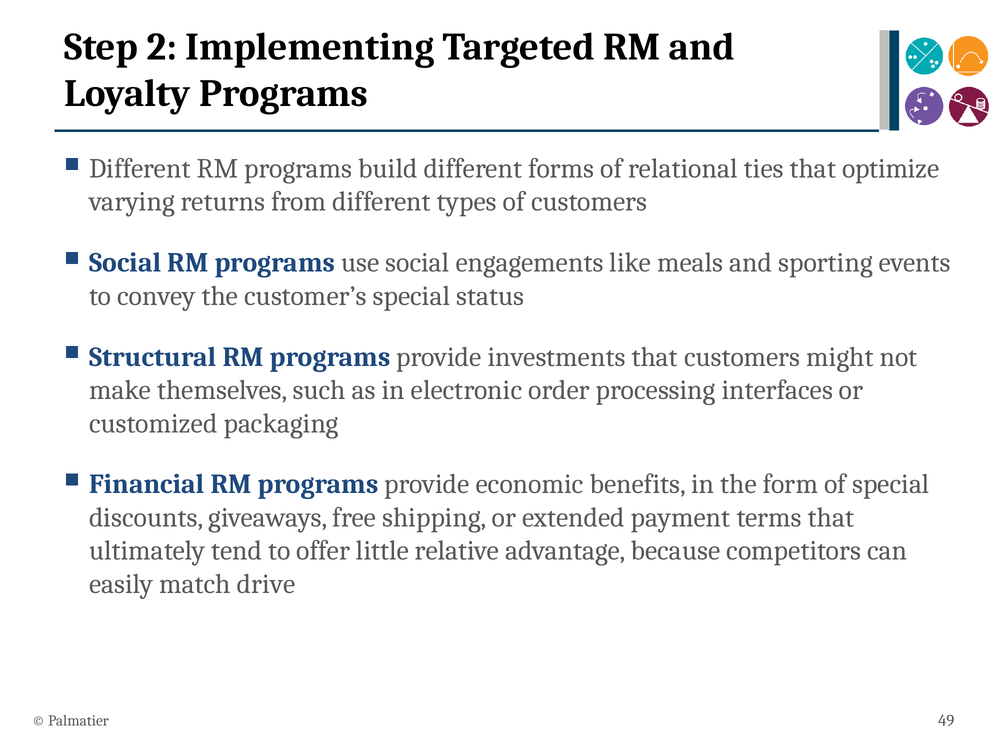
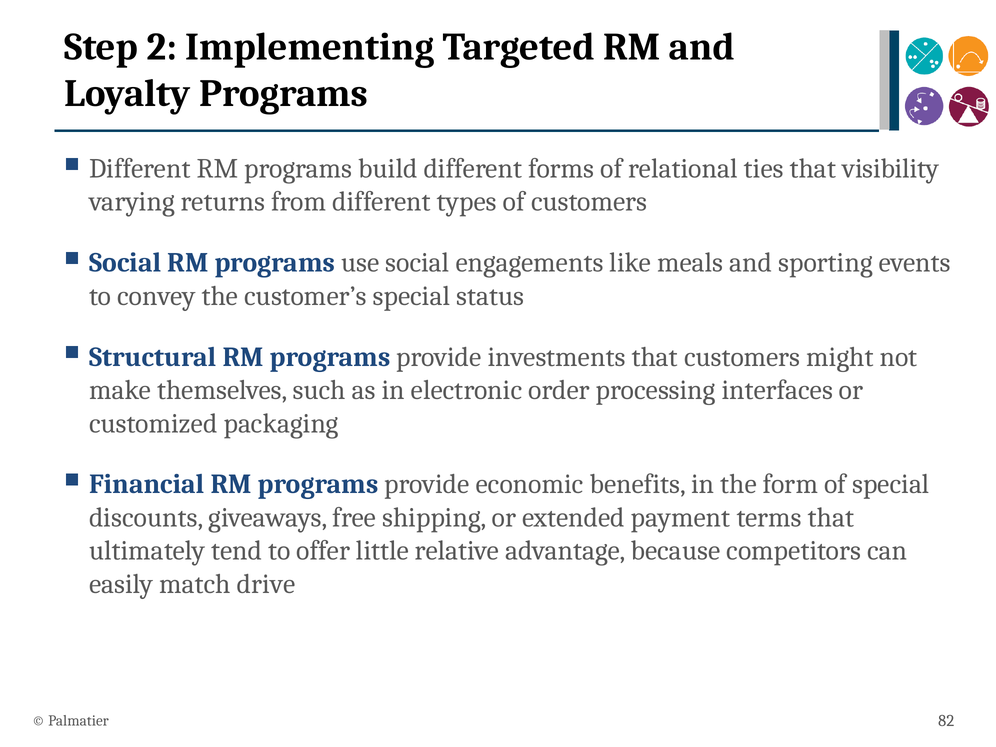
optimize: optimize -> visibility
49: 49 -> 82
